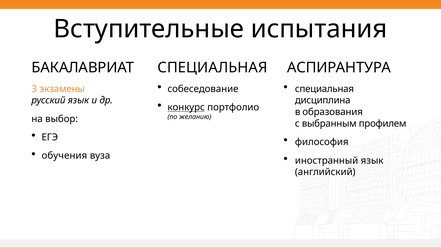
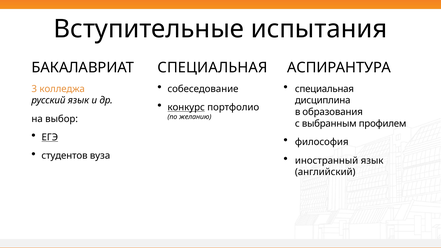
экзамены: экзамены -> колледжа
ЕГЭ underline: none -> present
обучения: обучения -> студентов
